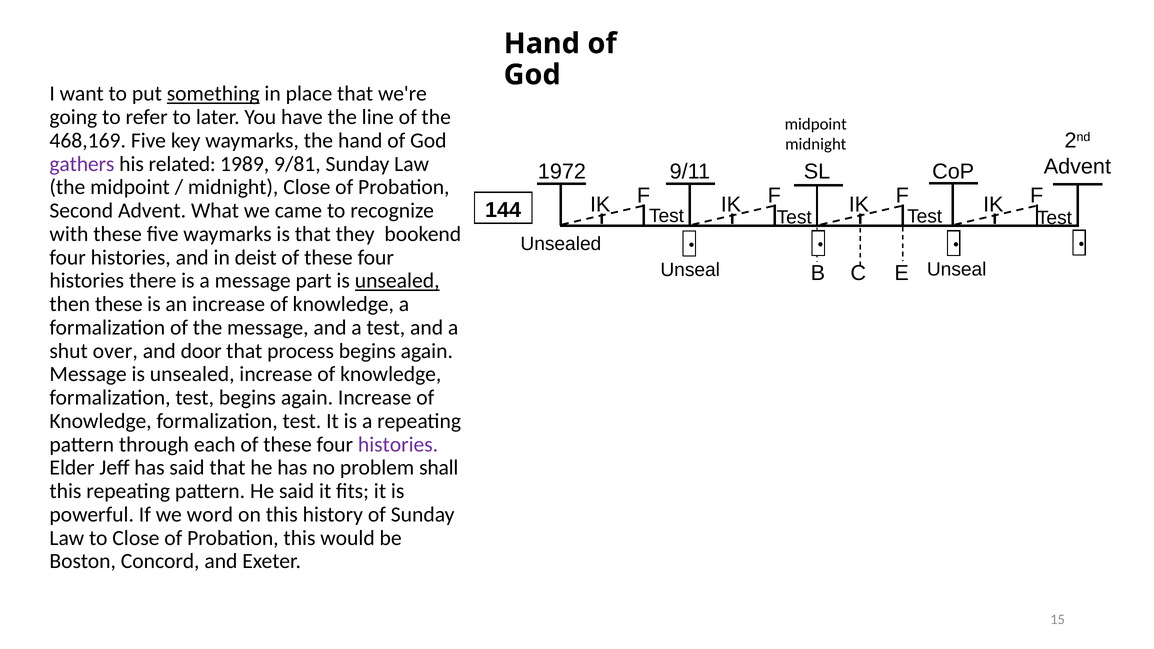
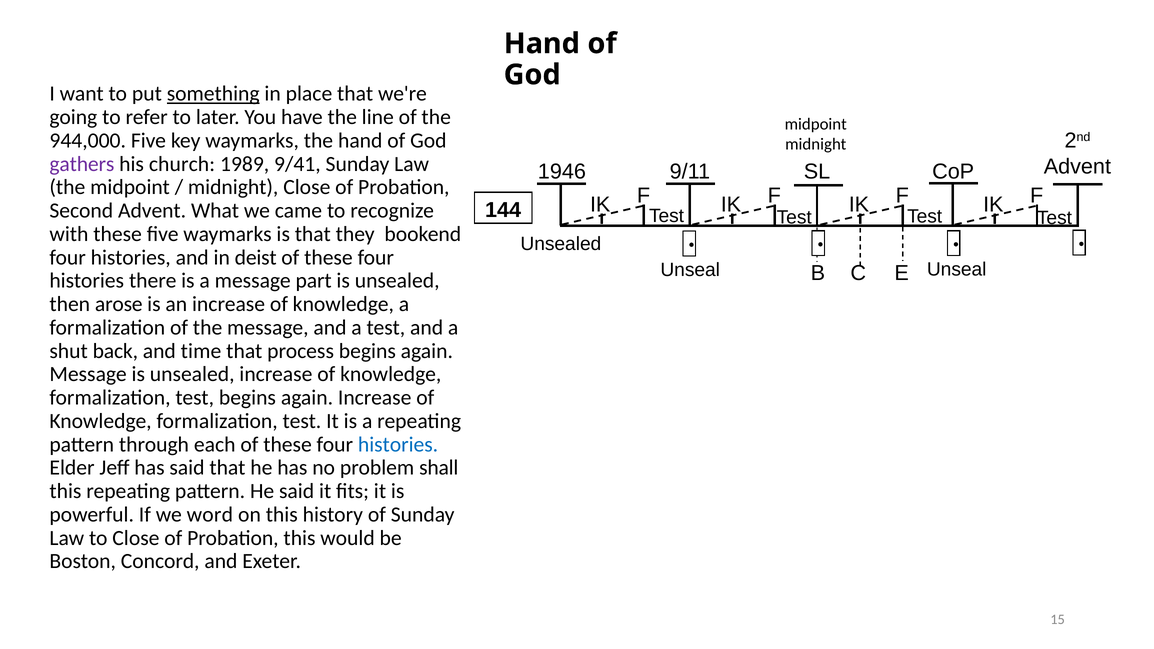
468,169: 468,169 -> 944,000
related: related -> church
9/81: 9/81 -> 9/41
1972: 1972 -> 1946
unsealed at (397, 281) underline: present -> none
then these: these -> arose
over: over -> back
door: door -> time
histories at (398, 444) colour: purple -> blue
